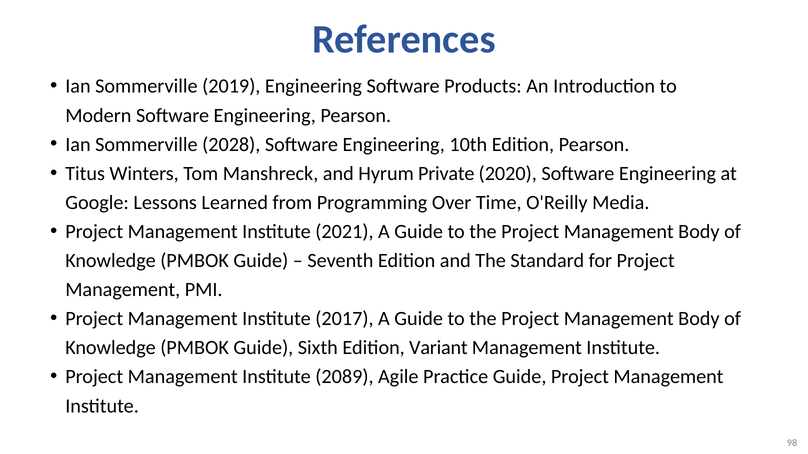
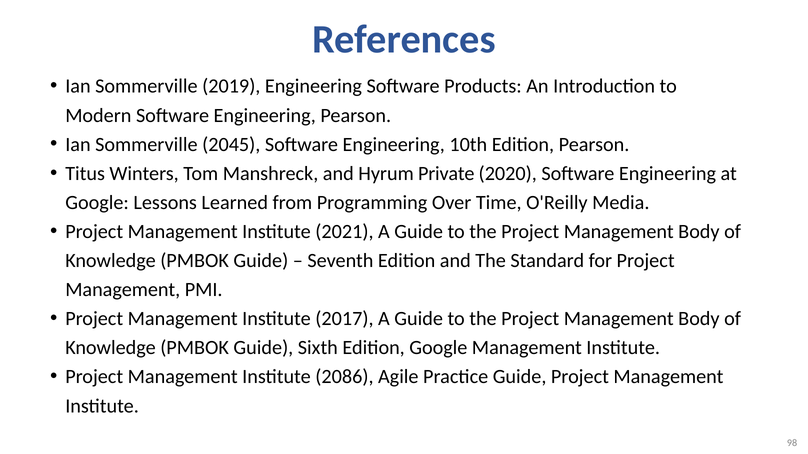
2028: 2028 -> 2045
Edition Variant: Variant -> Google
2089: 2089 -> 2086
